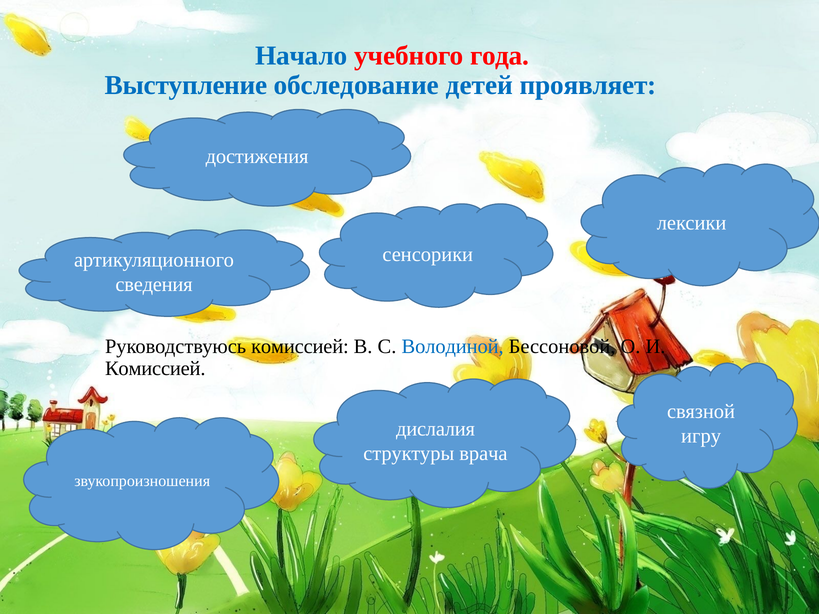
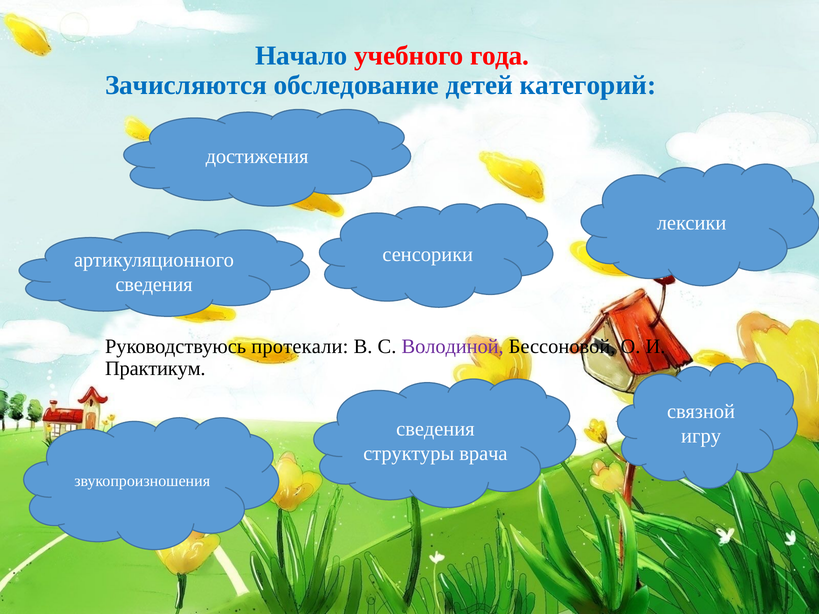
Выступление: Выступление -> Зачисляются
проявляет: проявляет -> категорий
Руководствуюсь комиссией: комиссией -> протекали
Володиной colour: blue -> purple
Комиссией at (155, 369): Комиссией -> Практикум
дислалия at (435, 429): дислалия -> сведения
